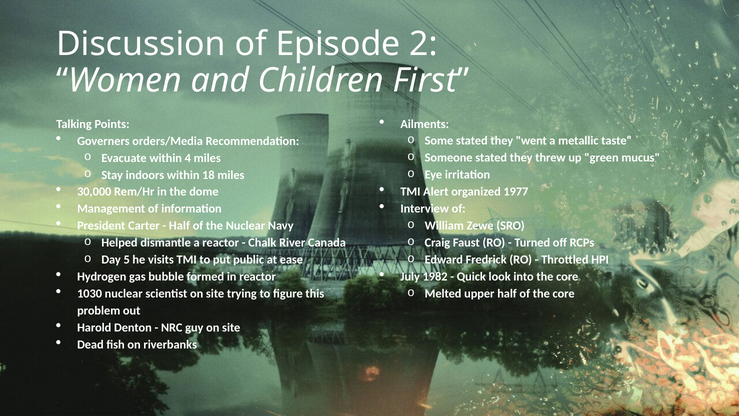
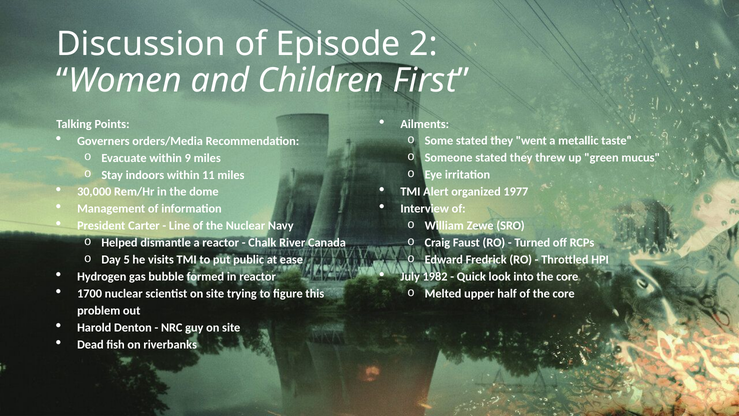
4: 4 -> 9
18: 18 -> 11
Half at (179, 226): Half -> Line
1030: 1030 -> 1700
